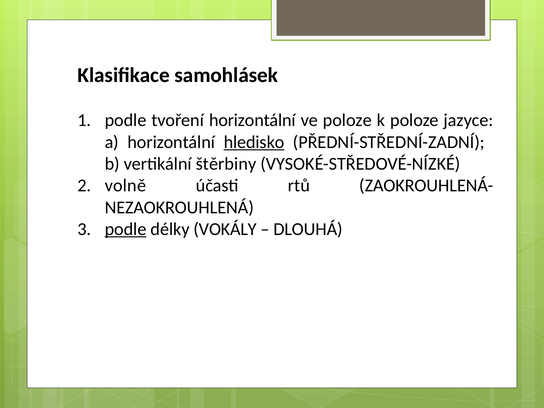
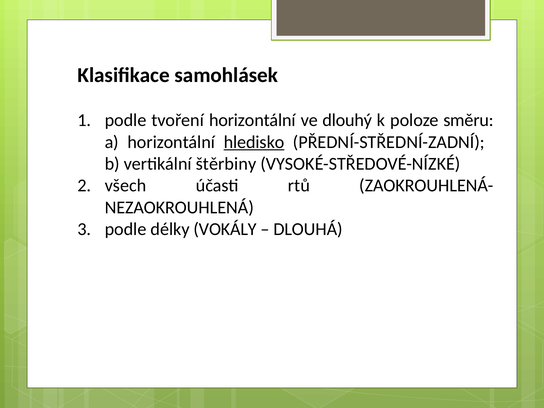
ve poloze: poloze -> dlouhý
jazyce: jazyce -> směru
volně: volně -> všech
podle at (126, 229) underline: present -> none
